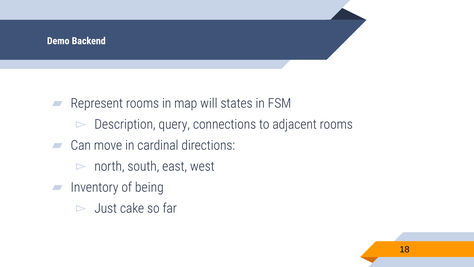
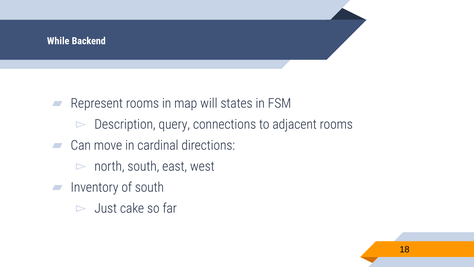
Demo: Demo -> While
of being: being -> south
